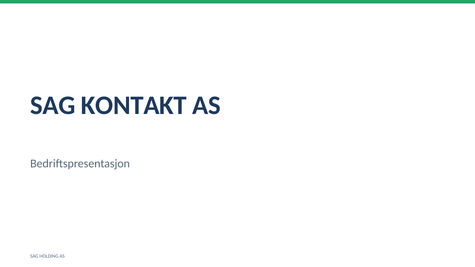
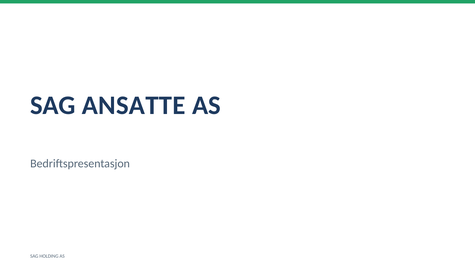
KONTAKT: KONTAKT -> ANSATTE
